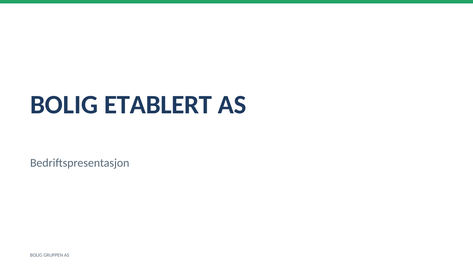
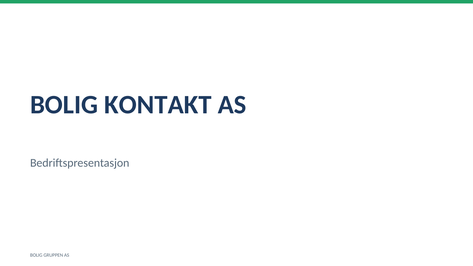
ETABLERT: ETABLERT -> KONTAKT
